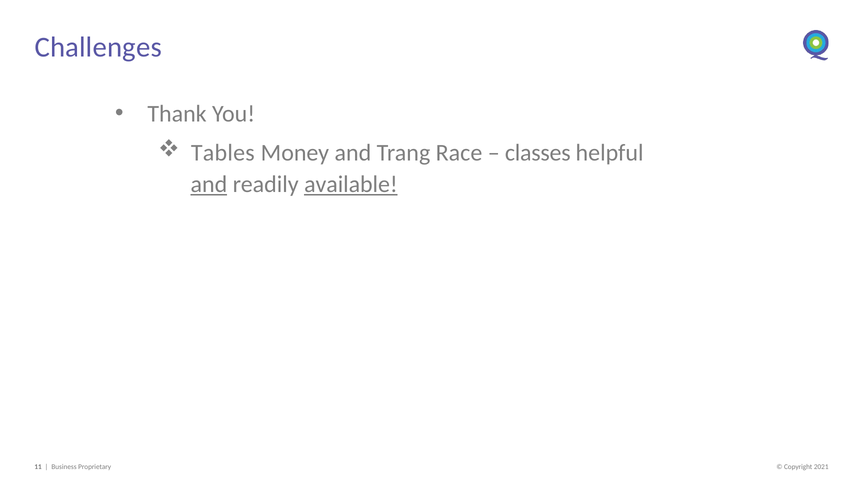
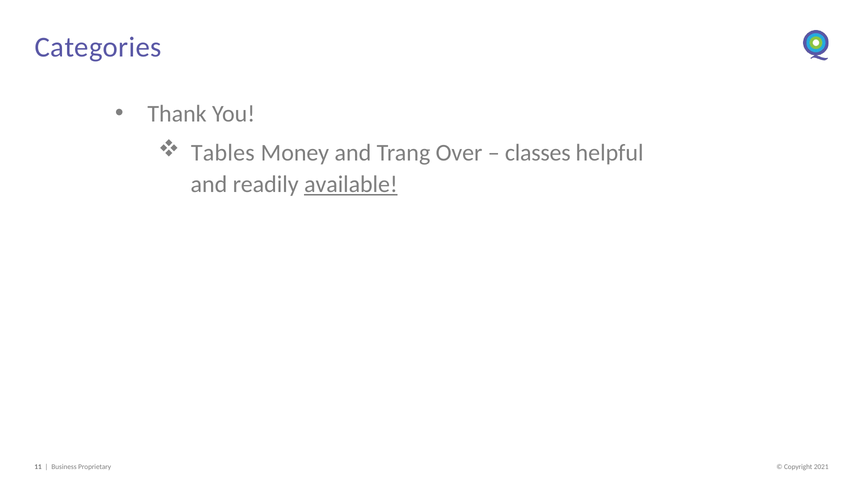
Challenges: Challenges -> Categories
Race: Race -> Over
and at (209, 184) underline: present -> none
